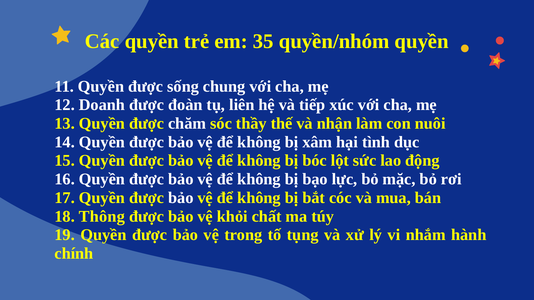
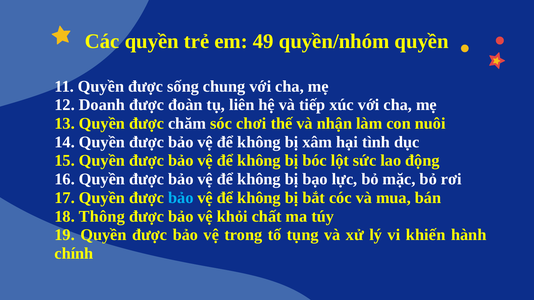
35: 35 -> 49
thầy: thầy -> chơi
bảo at (181, 198) colour: white -> light blue
nhắm: nhắm -> khiến
